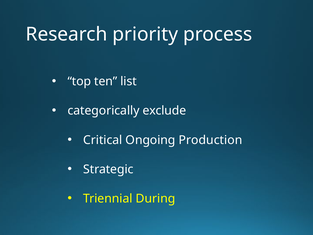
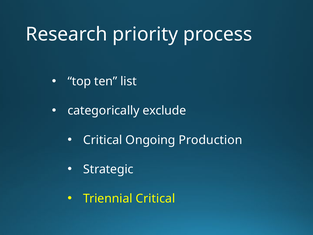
Triennial During: During -> Critical
